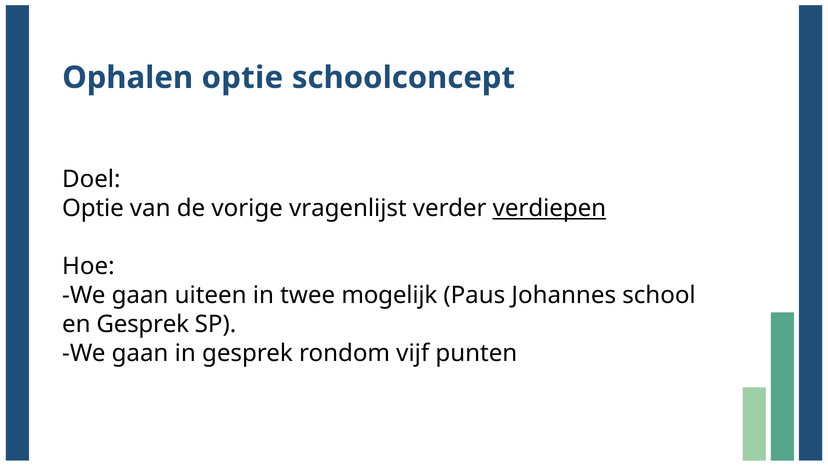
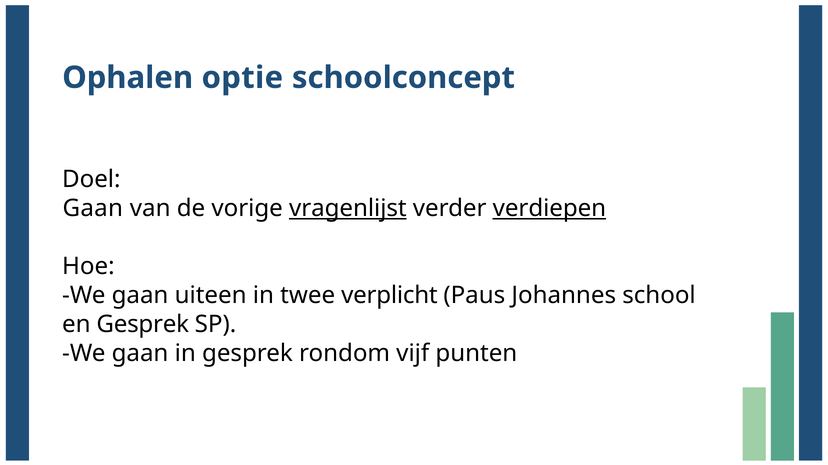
Optie at (93, 209): Optie -> Gaan
vragenlijst underline: none -> present
mogelijk: mogelijk -> verplicht
